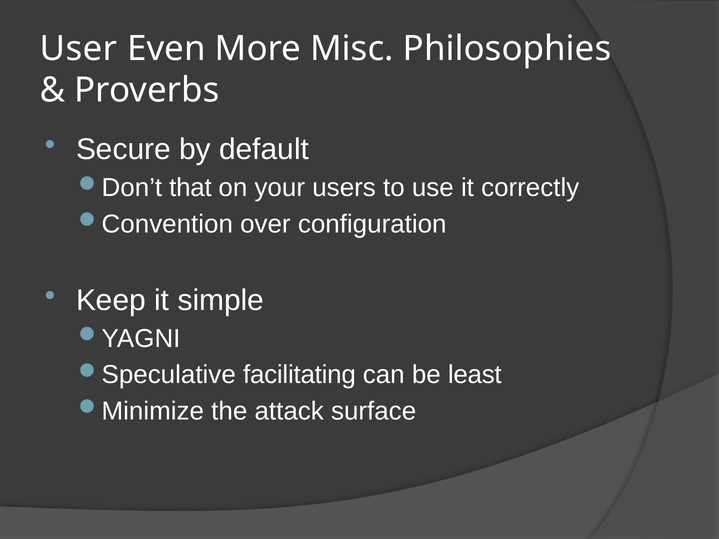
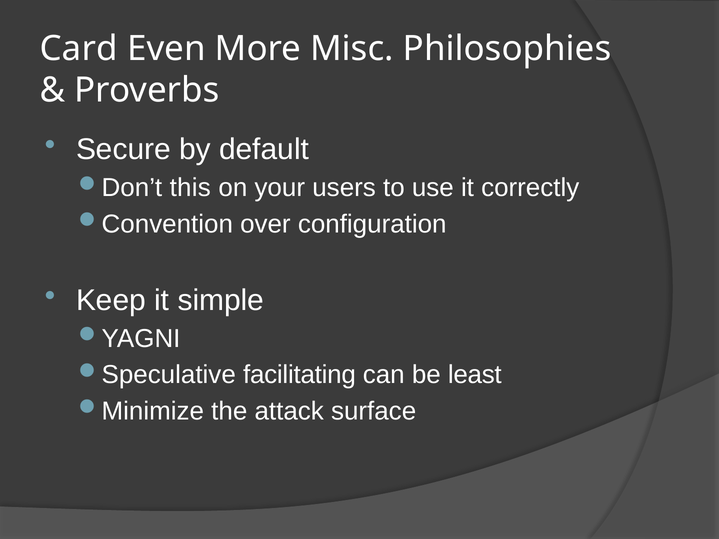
User: User -> Card
that: that -> this
